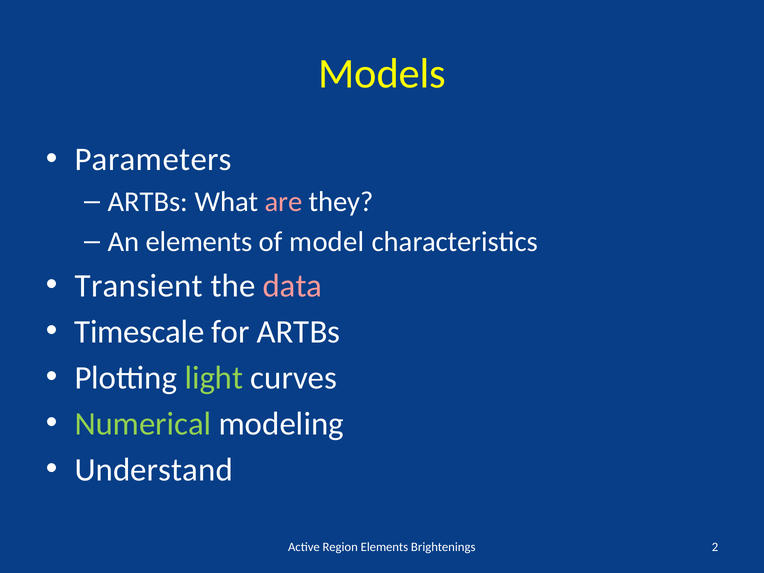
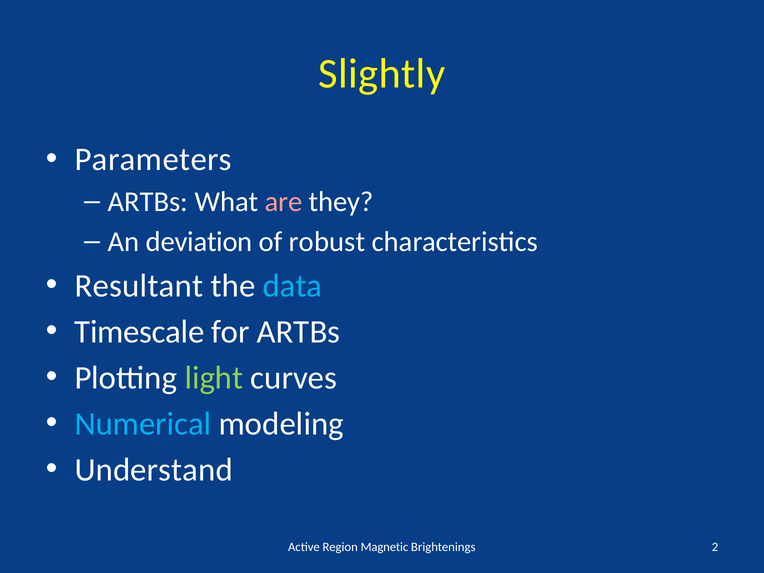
Models: Models -> Slightly
An elements: elements -> deviation
model: model -> robust
Transient: Transient -> Resultant
data colour: pink -> light blue
Numerical colour: light green -> light blue
Region Elements: Elements -> Magnetic
